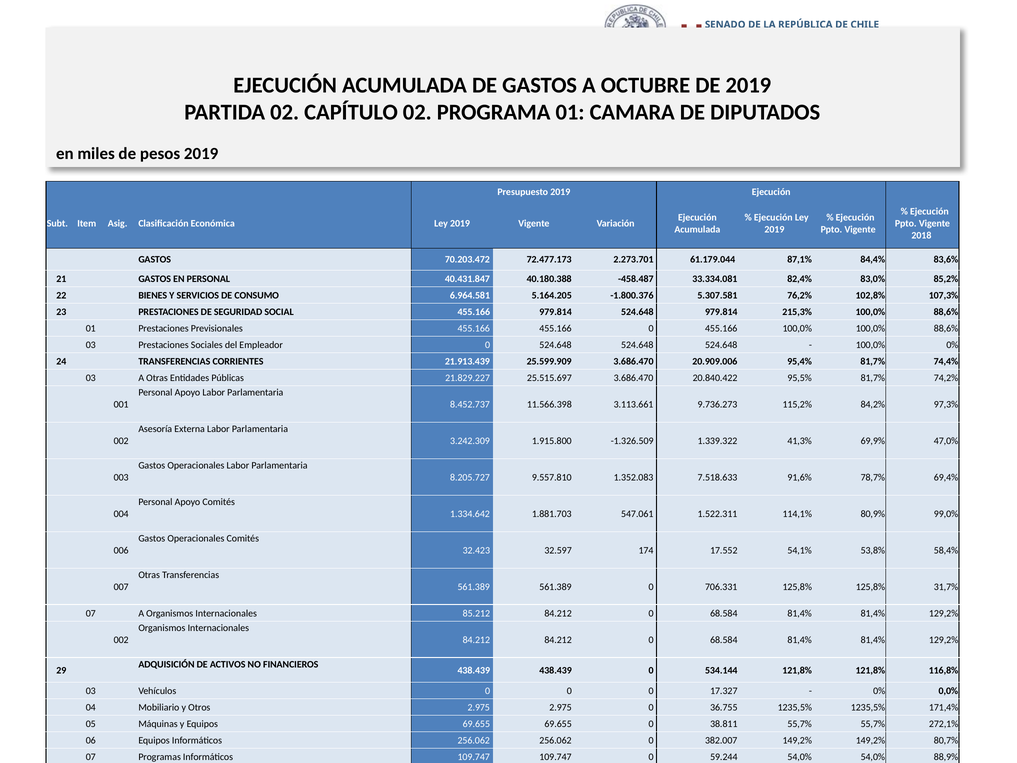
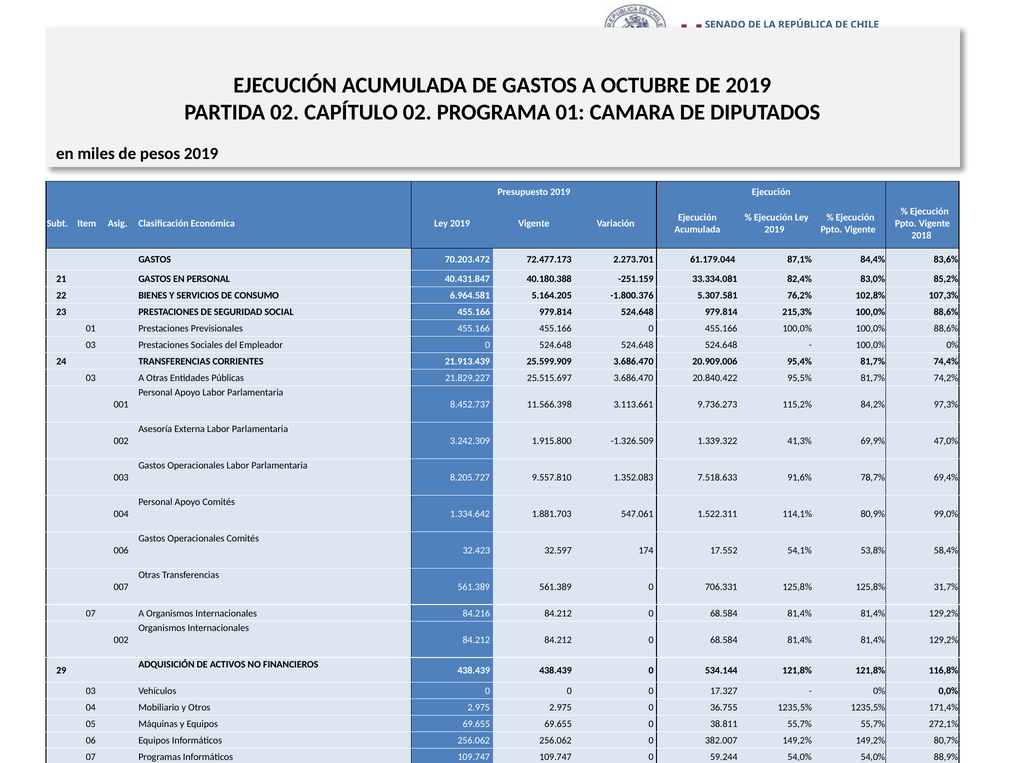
-458.487: -458.487 -> -251.159
85.212: 85.212 -> 84.216
